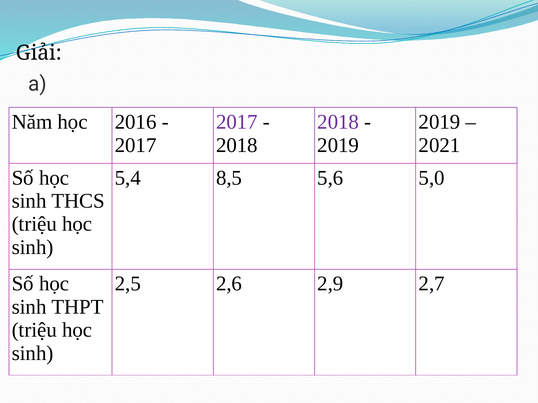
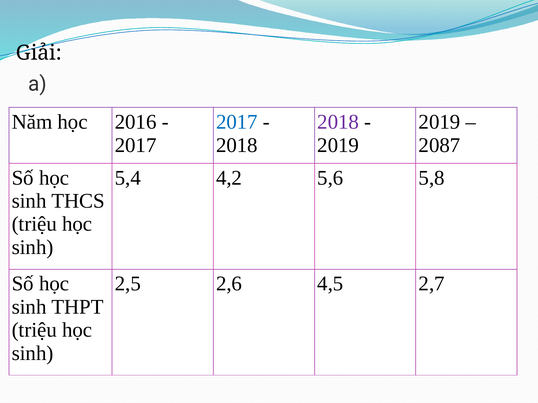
2017 at (237, 122) colour: purple -> blue
2021: 2021 -> 2087
8,5: 8,5 -> 4,2
5,0: 5,0 -> 5,8
2,9: 2,9 -> 4,5
